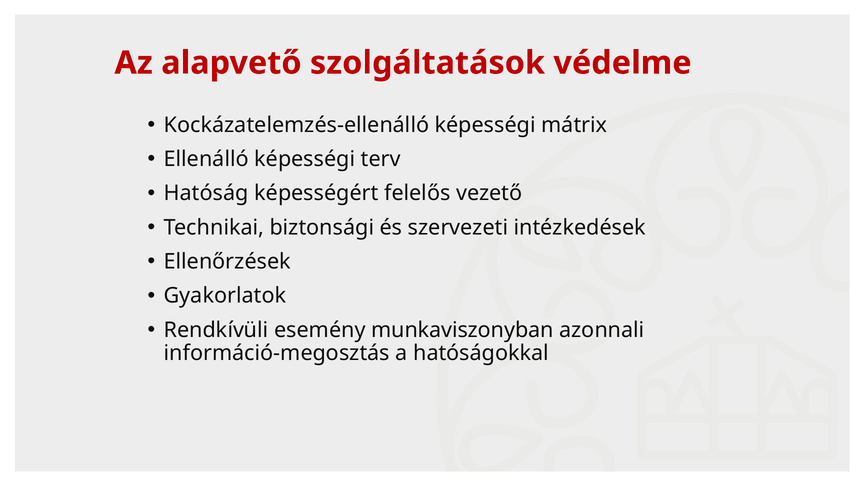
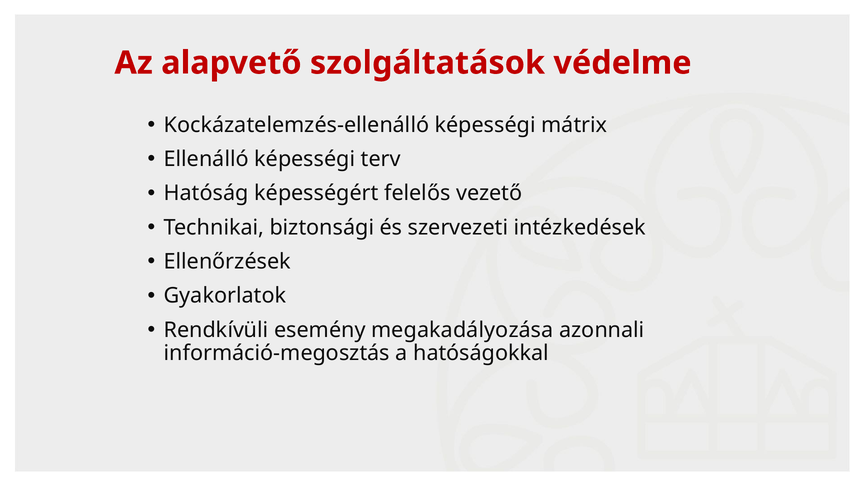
munkaviszonyban: munkaviszonyban -> megakadályozása
